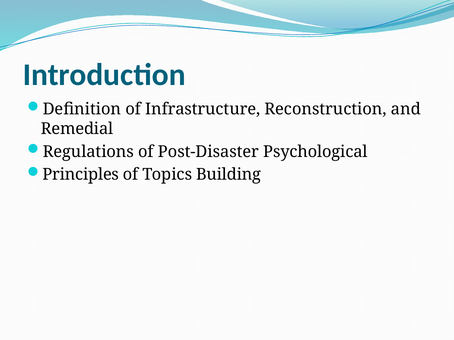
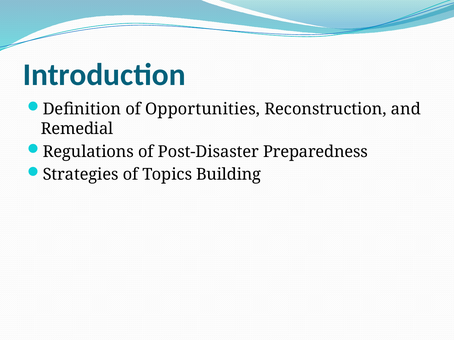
Infrastructure: Infrastructure -> Opportunities
Psychological: Psychological -> Preparedness
Principles: Principles -> Strategies
